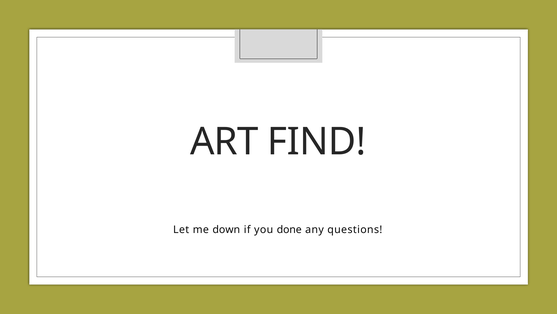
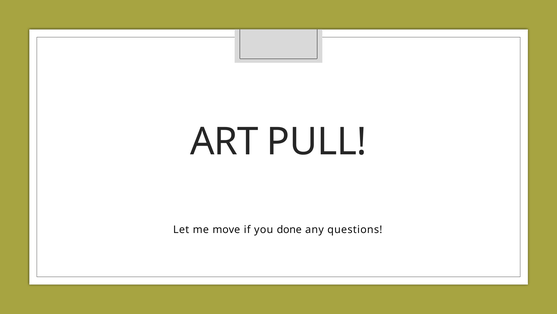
FIND: FIND -> PULL
down: down -> move
